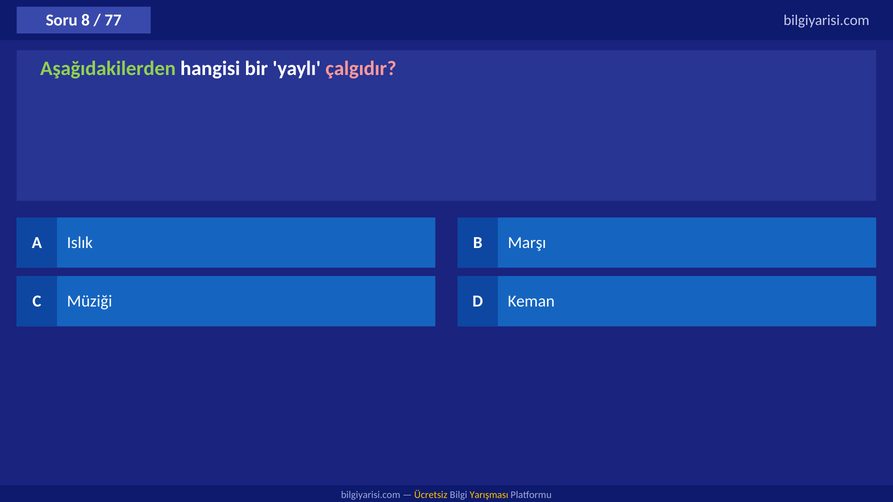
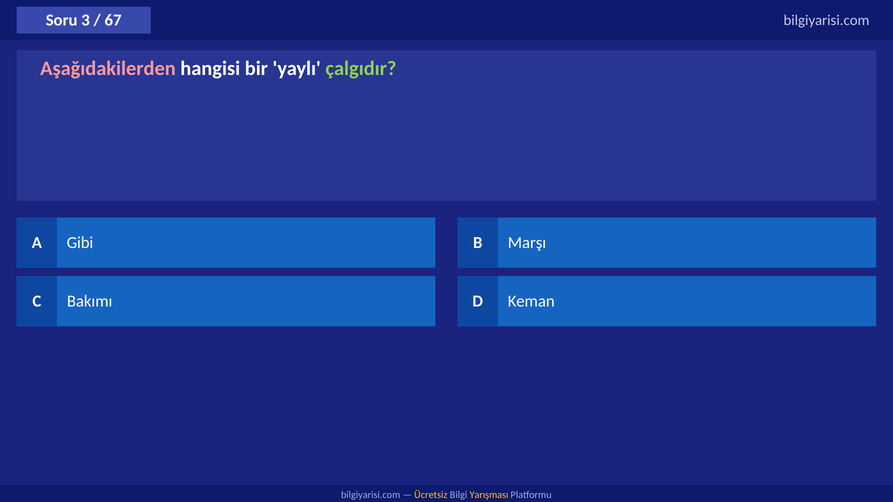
8: 8 -> 3
77: 77 -> 67
Aşağıdakilerden colour: light green -> pink
çalgıdır colour: pink -> light green
Islık: Islık -> Gibi
Müziği: Müziği -> Bakımı
